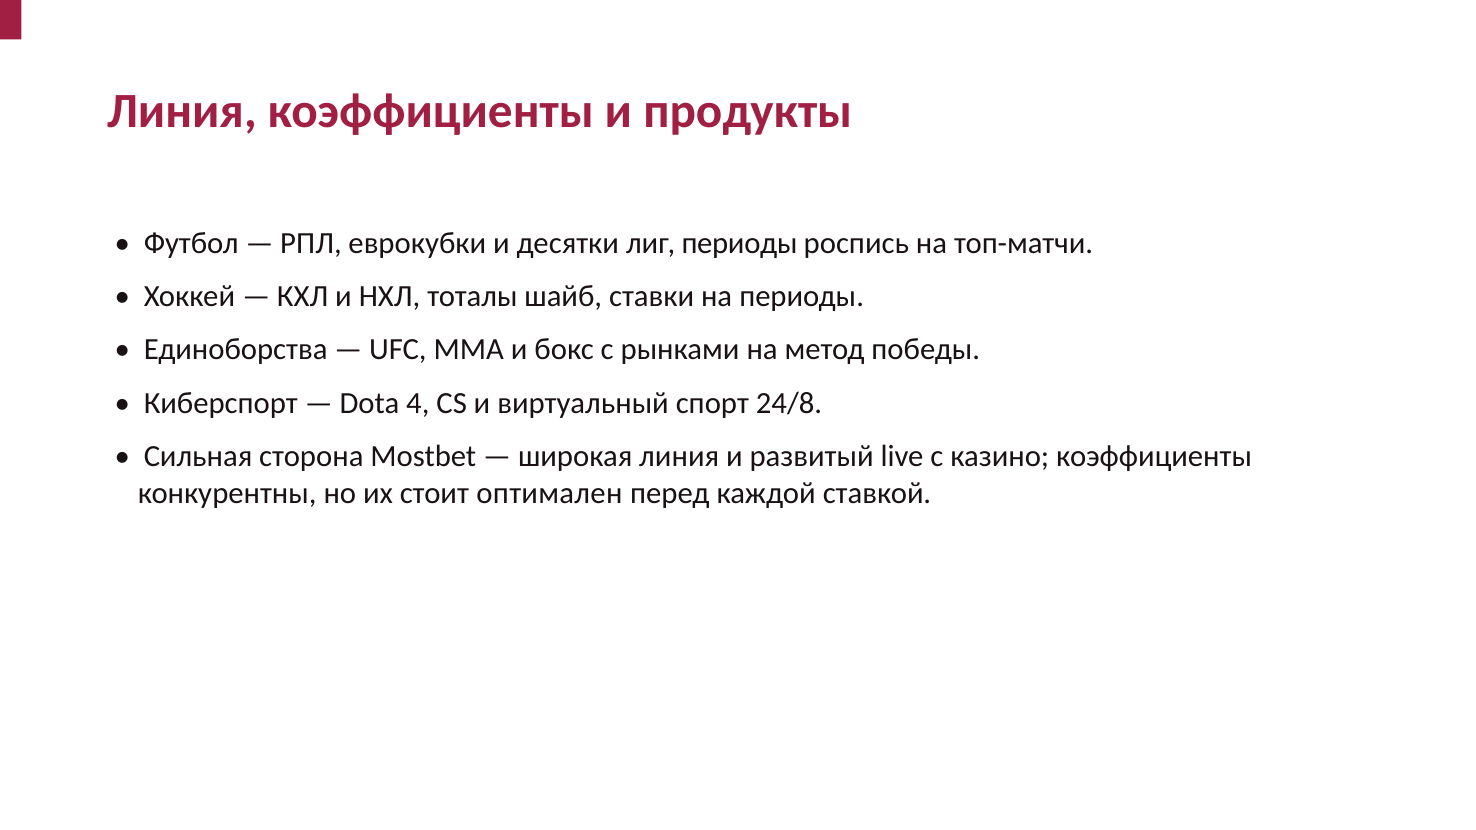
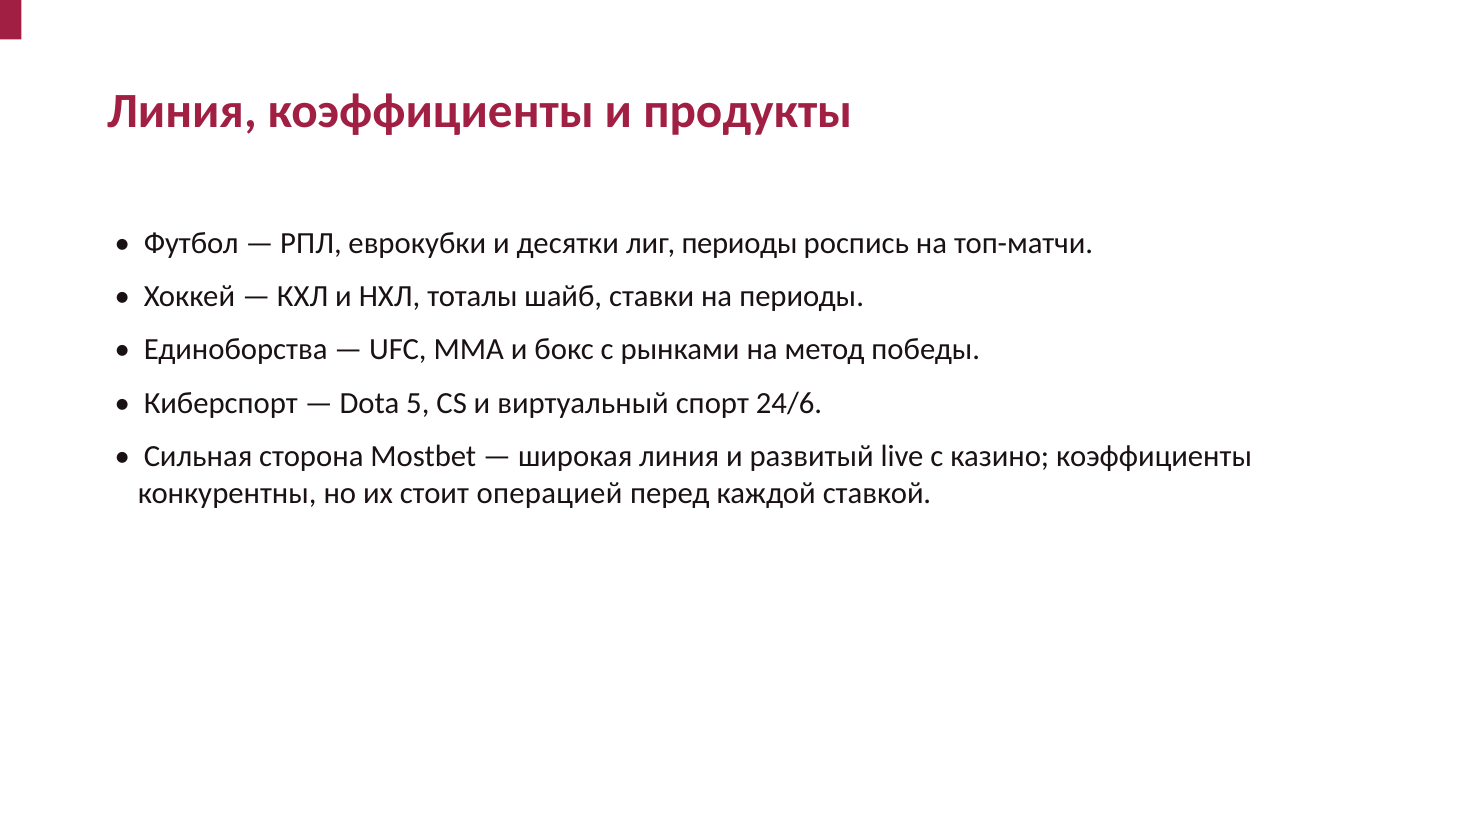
4: 4 -> 5
24/8: 24/8 -> 24/6
оптимален: оптимален -> операцией
